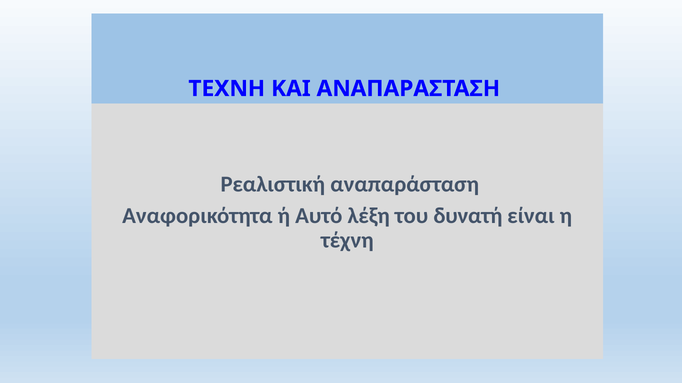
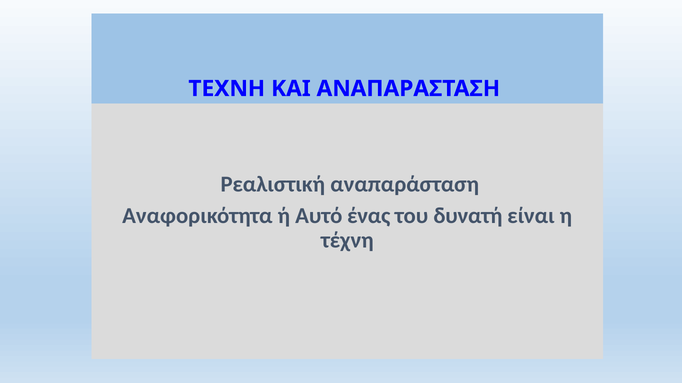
λέξη: λέξη -> ένας
